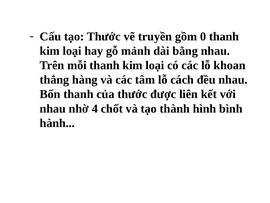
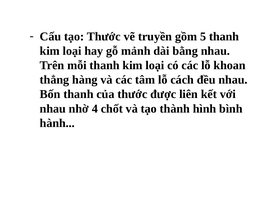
0: 0 -> 5
